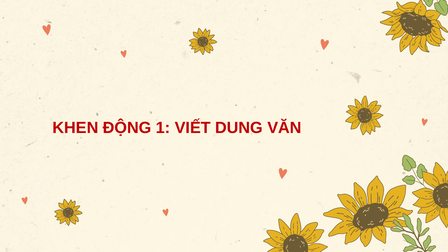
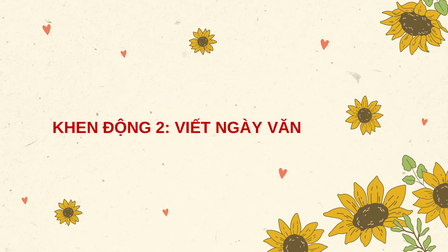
1: 1 -> 2
DUNG: DUNG -> NGÀY
